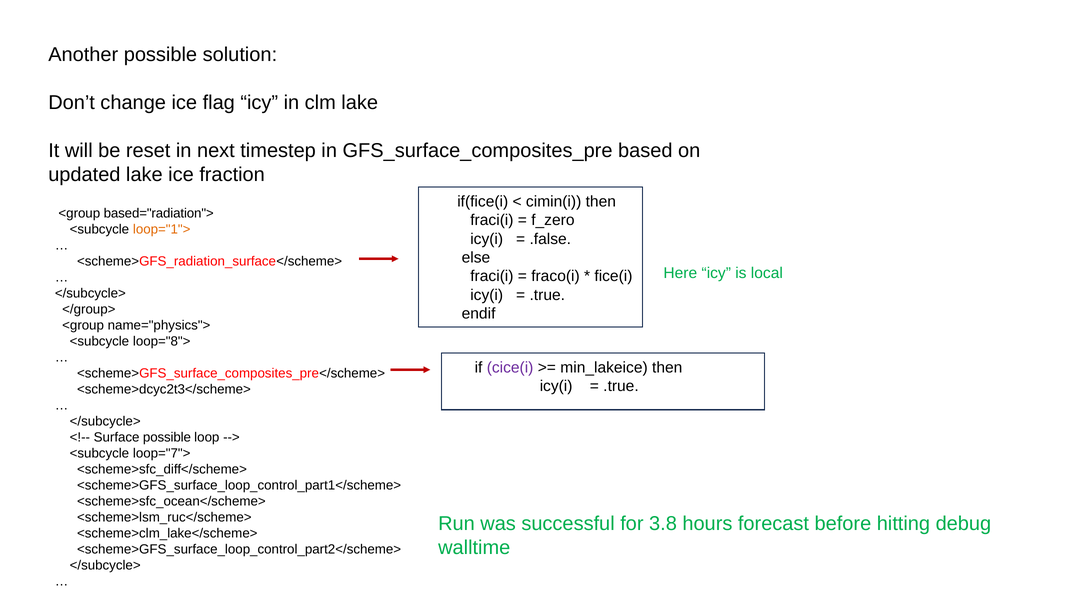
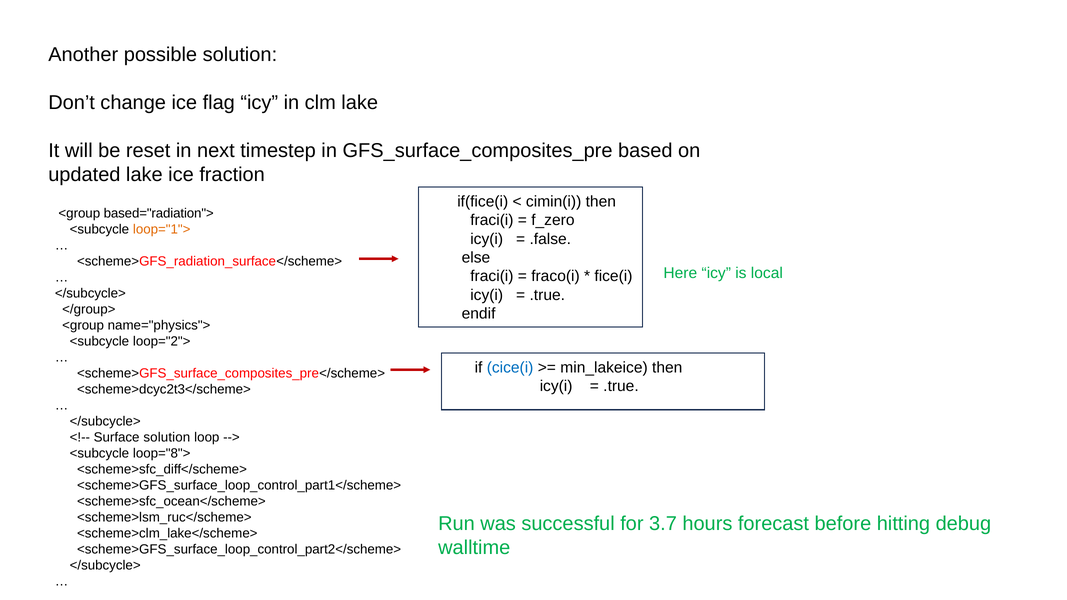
loop="8">: loop="8"> -> loop="2">
cice(i colour: purple -> blue
Surface possible: possible -> solution
loop="7">: loop="7"> -> loop="8">
3.8: 3.8 -> 3.7
